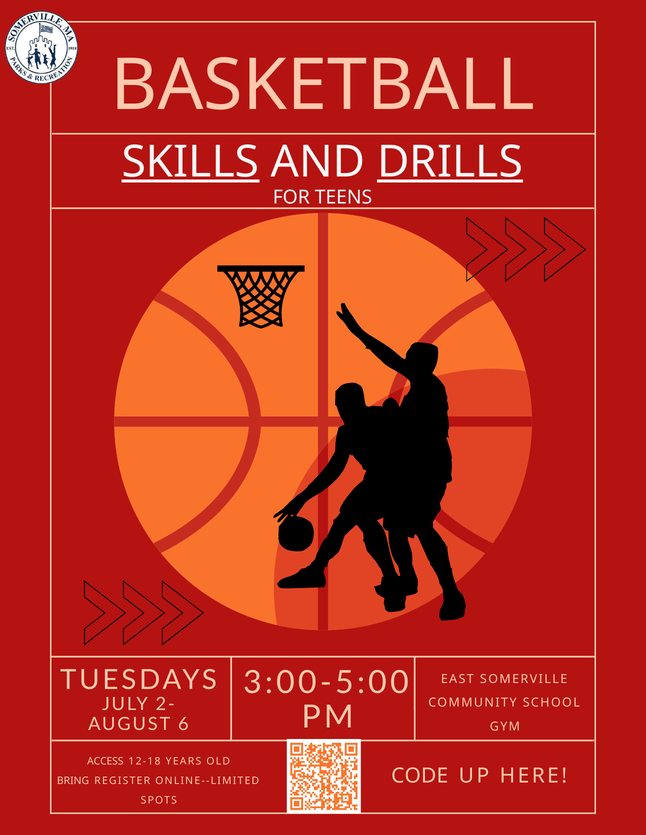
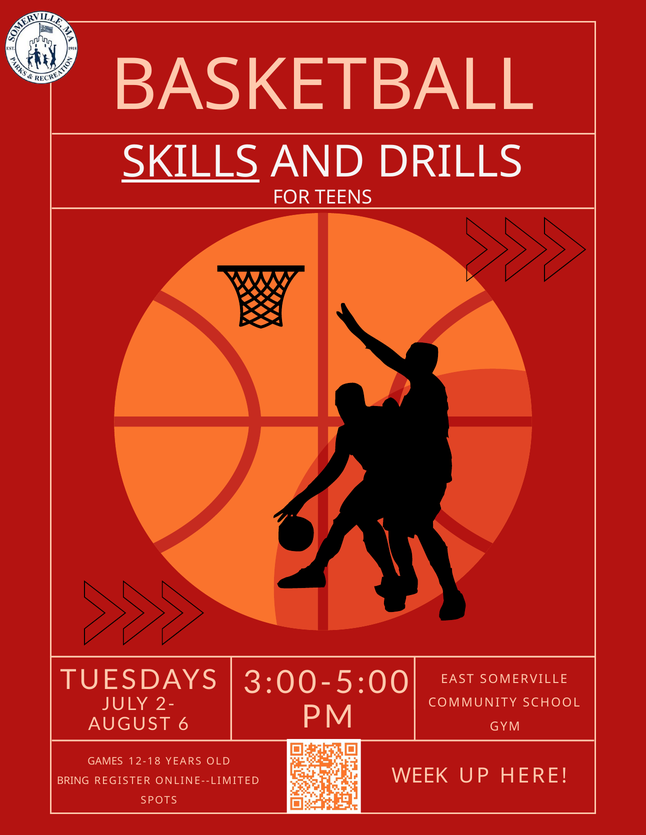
DRILLS underline: present -> none
ACCESS: ACCESS -> GAMES
CODE: CODE -> WEEK
